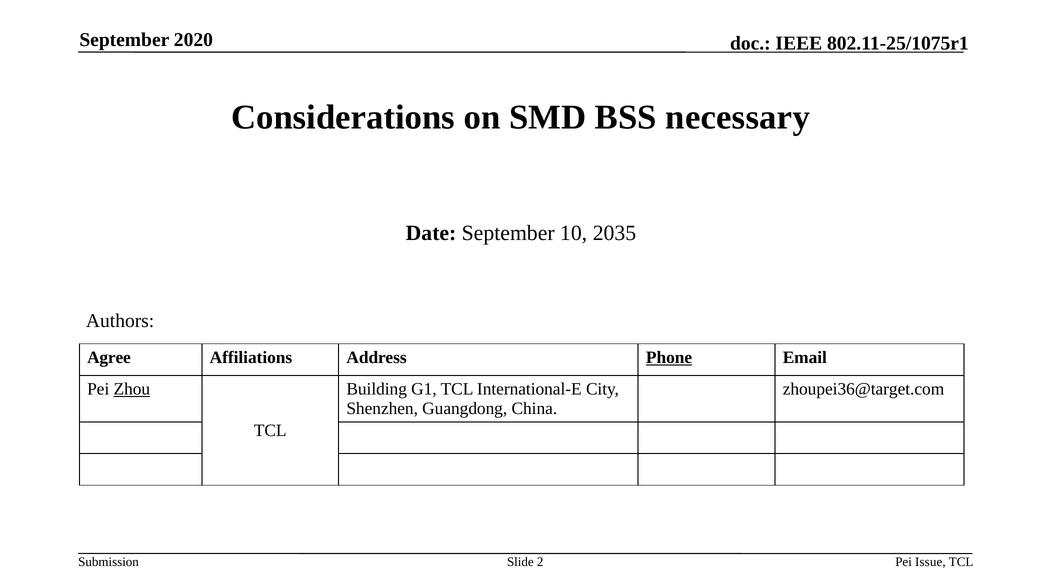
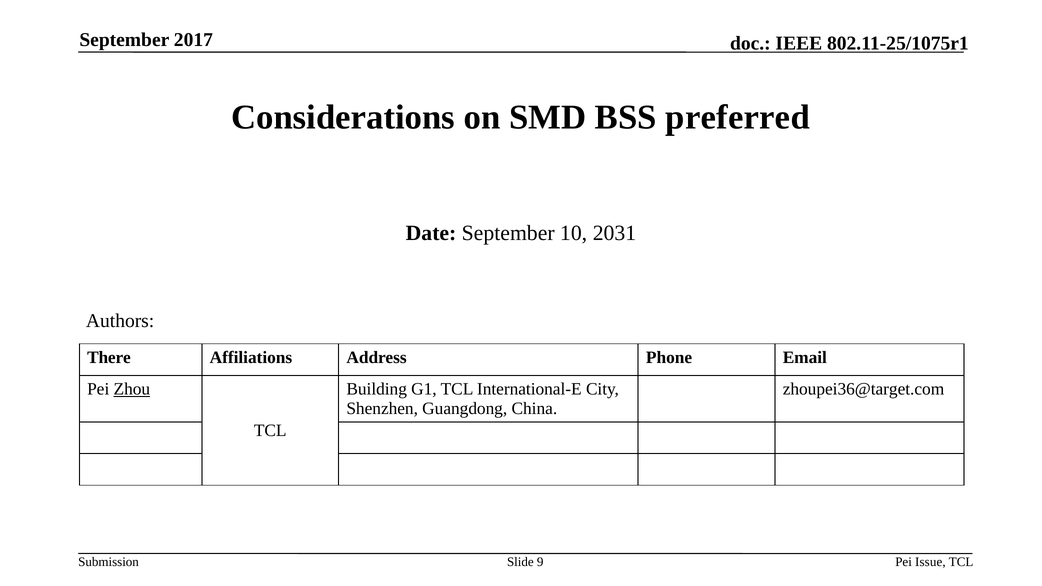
2020: 2020 -> 2017
necessary: necessary -> preferred
2035: 2035 -> 2031
Agree: Agree -> There
Phone underline: present -> none
2: 2 -> 9
